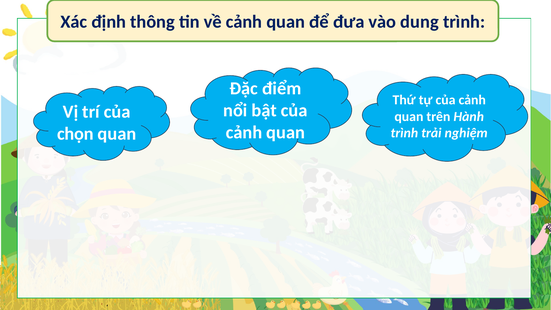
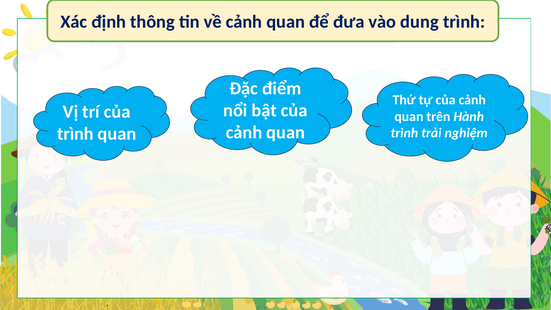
chọn at (75, 134): chọn -> trình
